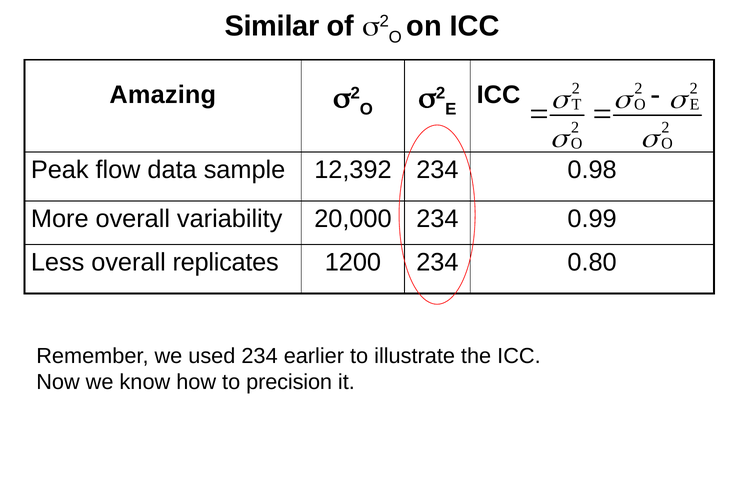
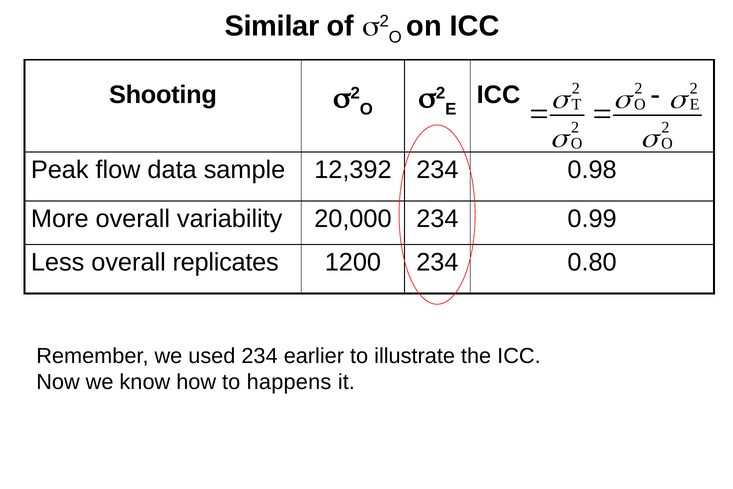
Amazing: Amazing -> Shooting
precision: precision -> happens
